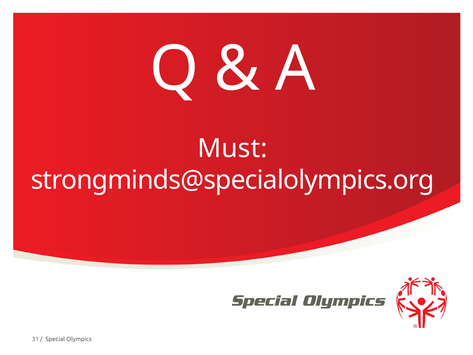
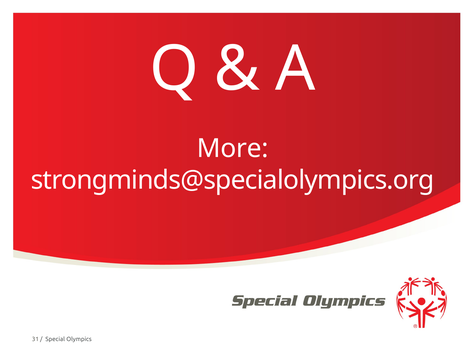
Must: Must -> More
